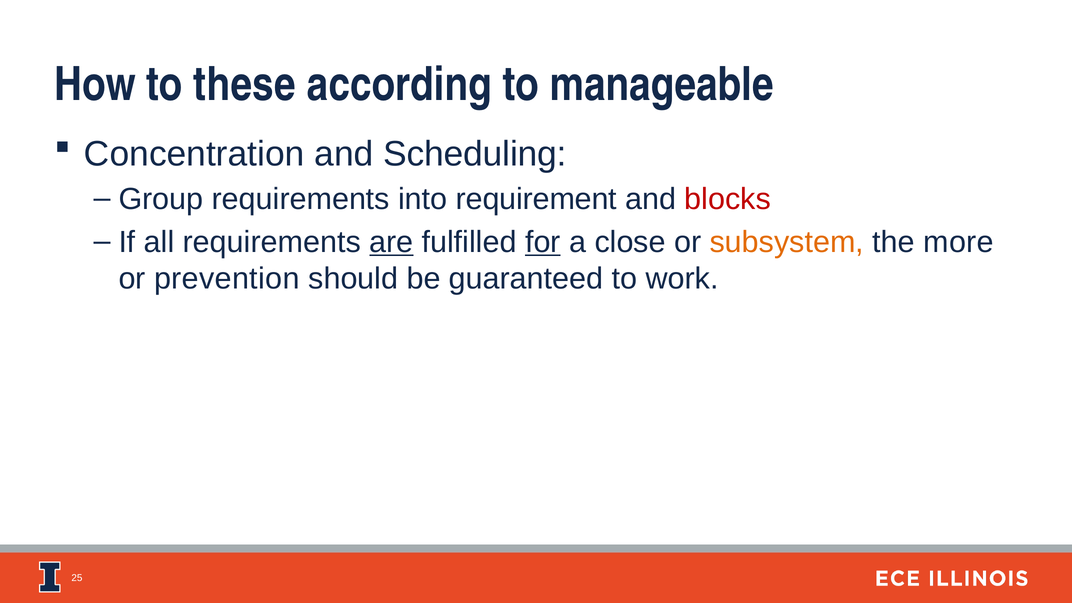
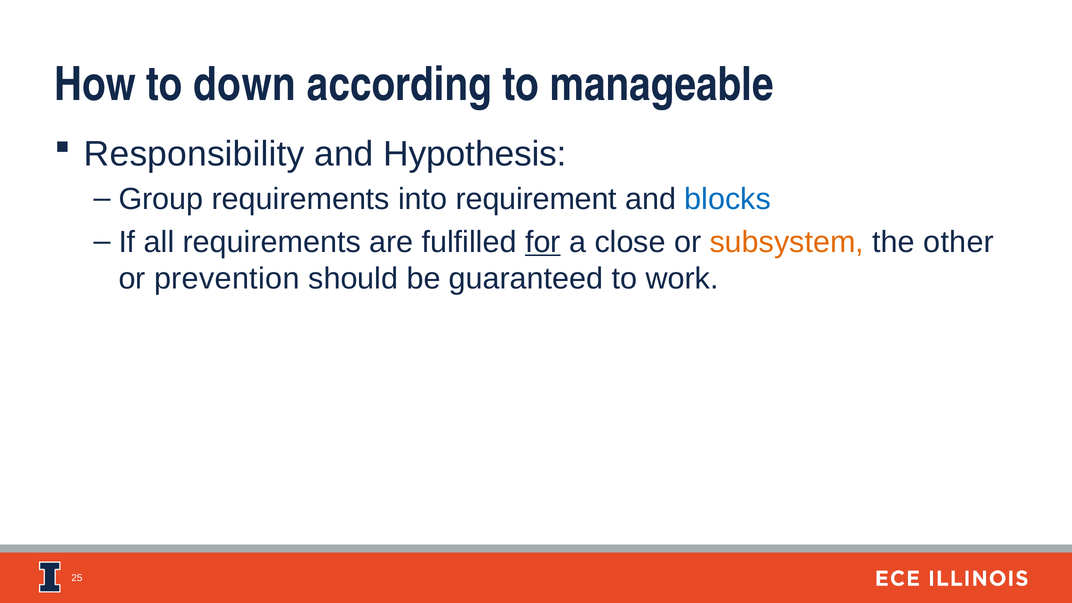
these: these -> down
Concentration: Concentration -> Responsibility
Scheduling: Scheduling -> Hypothesis
blocks colour: red -> blue
are underline: present -> none
more: more -> other
